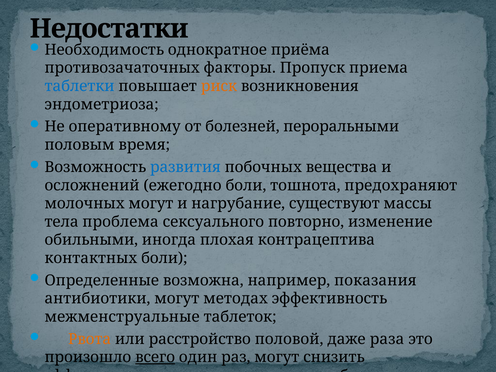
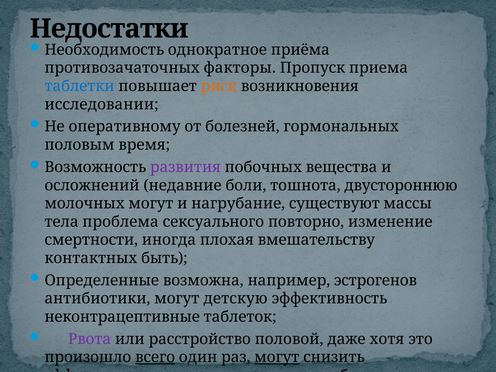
эндометриоза: эндометриоза -> исследовании
пероральными: пероральными -> гормональных
развития colour: blue -> purple
ежегодно: ежегодно -> недавние
предохраняют: предохраняют -> двустороннюю
обильными: обильными -> смертности
контрацептива: контрацептива -> вмешательству
контактных боли: боли -> быть
показания: показания -> эстрогенов
методах: методах -> детскую
межменструальные: межменструальные -> неконтрацептивные
Рвота colour: orange -> purple
раза: раза -> хотя
могут at (277, 357) underline: none -> present
